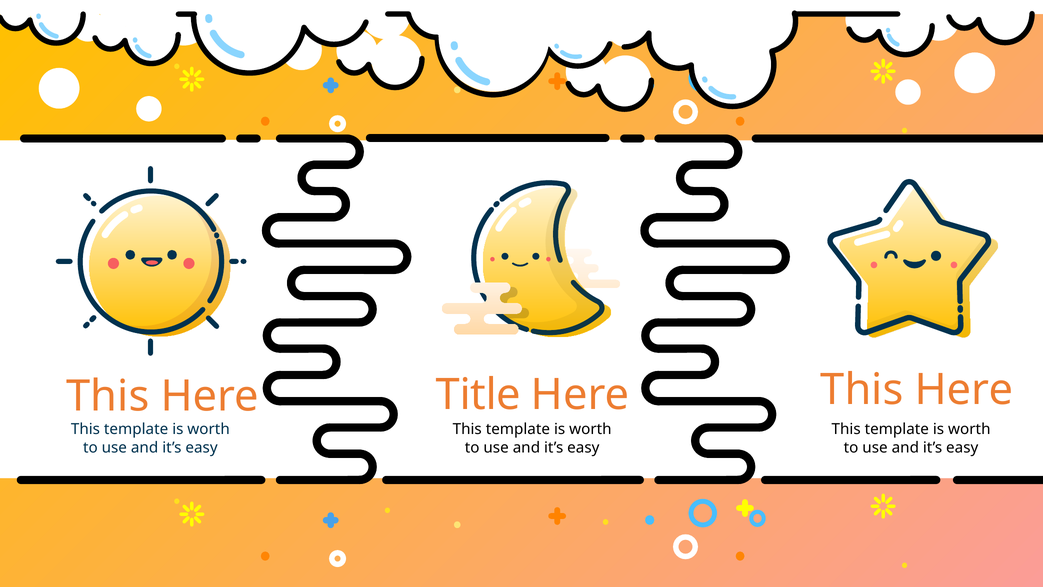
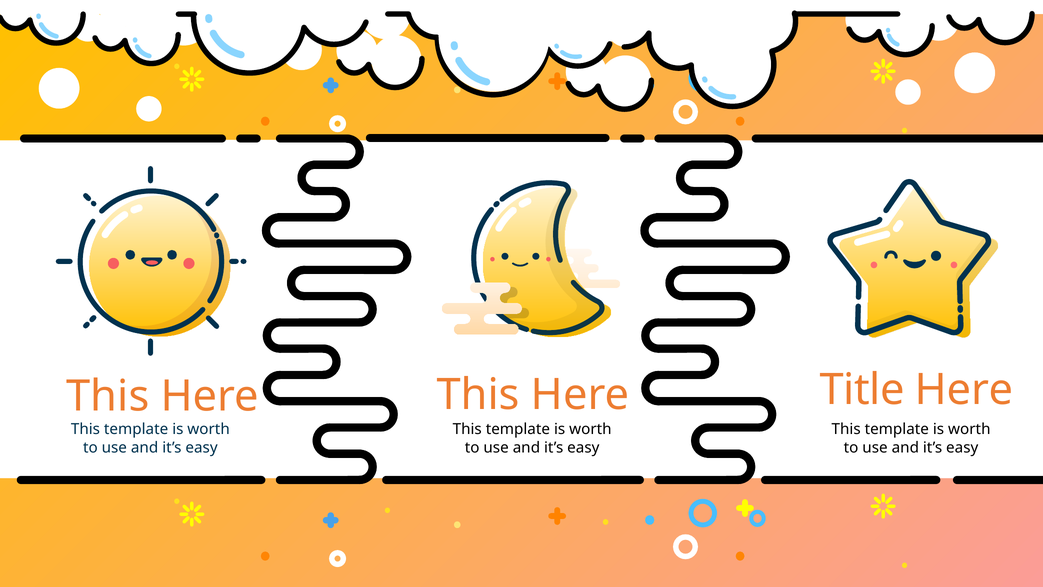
This at (862, 390): This -> Title
Title at (478, 395): Title -> This
